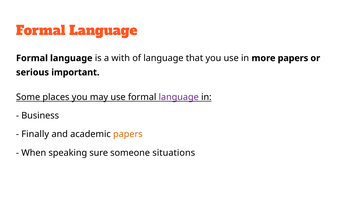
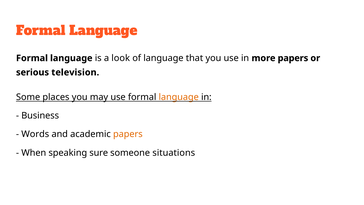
with: with -> look
important: important -> television
language at (179, 97) colour: purple -> orange
Finally: Finally -> Words
